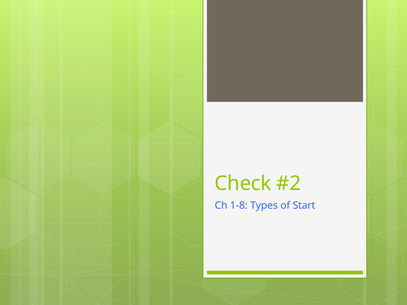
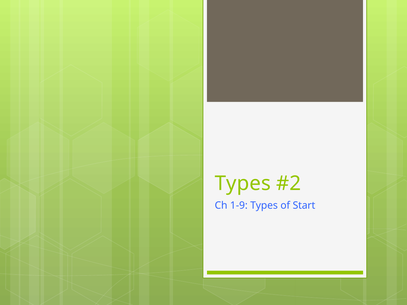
Check at (243, 183): Check -> Types
1-8: 1-8 -> 1-9
